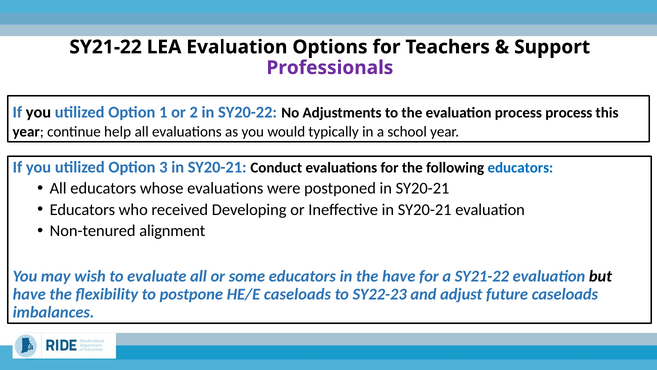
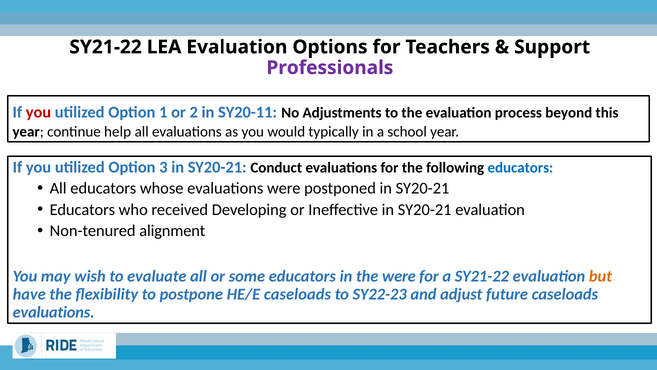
you at (38, 112) colour: black -> red
SY20-22: SY20-22 -> SY20-11
process process: process -> beyond
the have: have -> were
but colour: black -> orange
imbalances at (54, 312): imbalances -> evaluations
